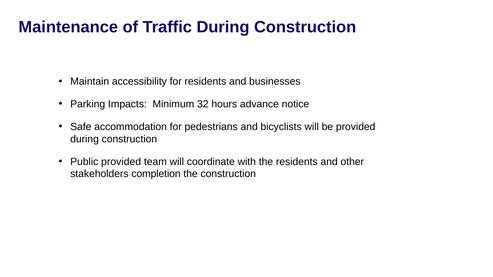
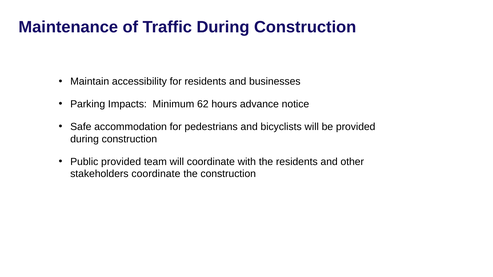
32: 32 -> 62
stakeholders completion: completion -> coordinate
